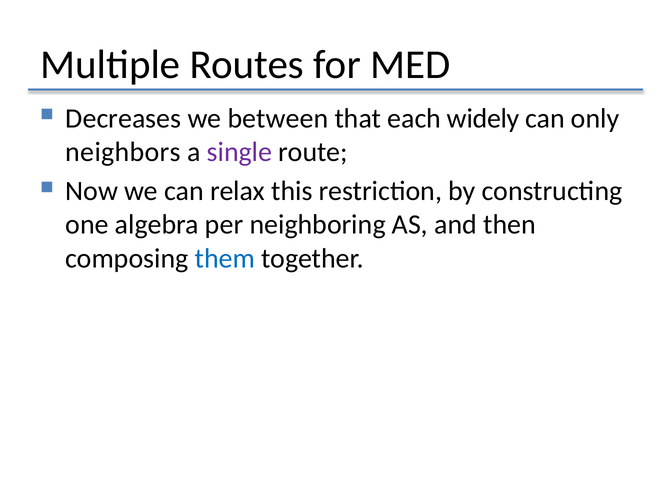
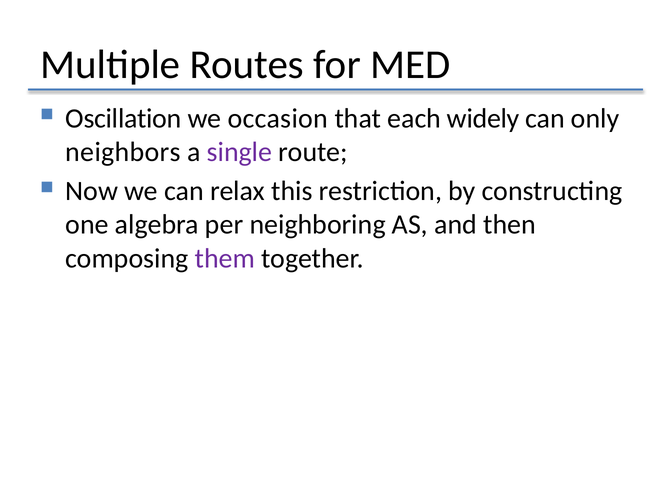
Decreases: Decreases -> Oscillation
between: between -> occasion
them colour: blue -> purple
